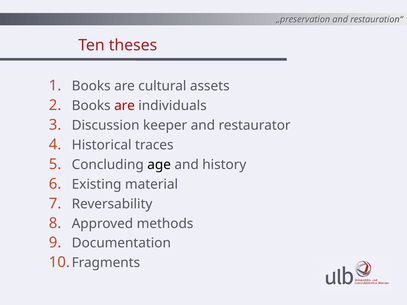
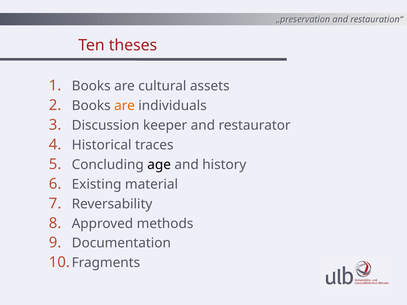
are at (125, 106) colour: red -> orange
